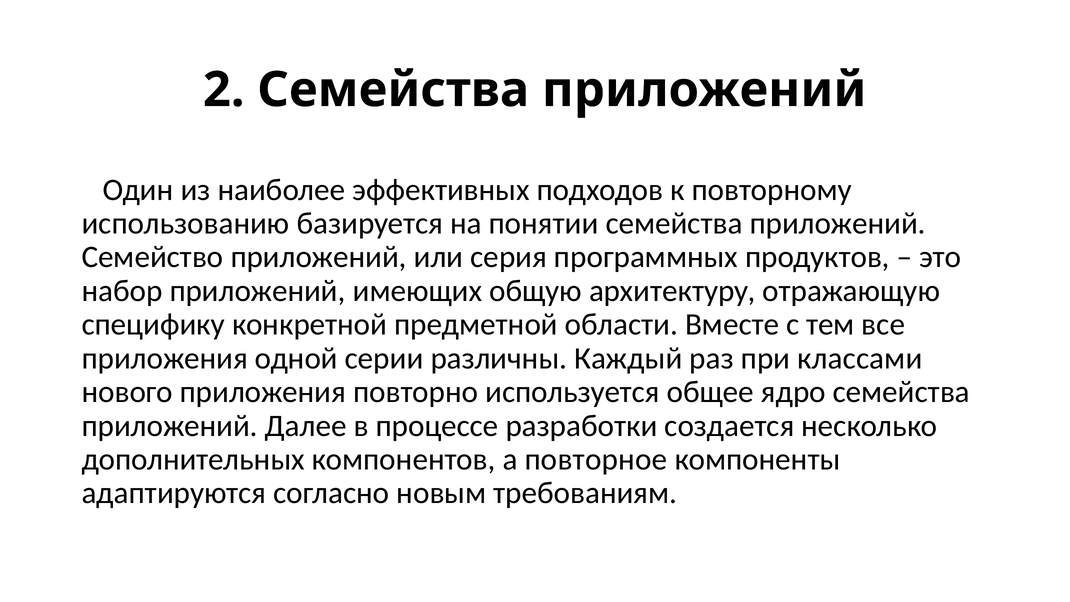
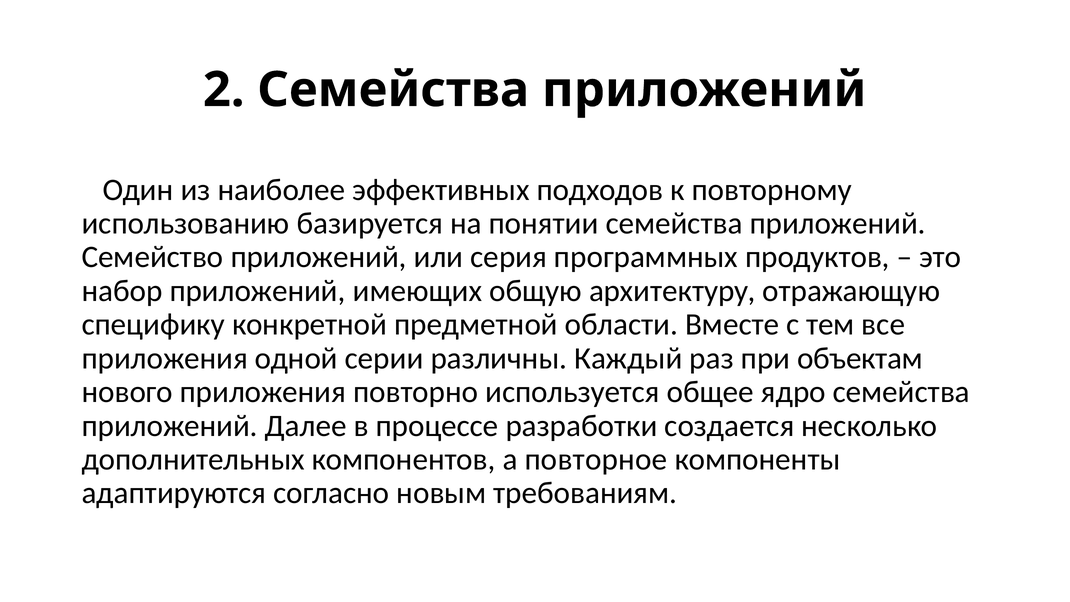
классами: классами -> объектам
